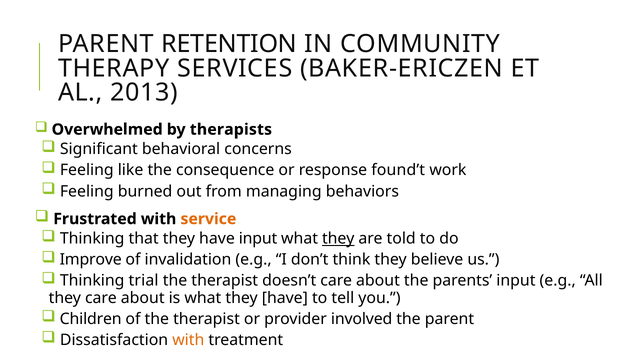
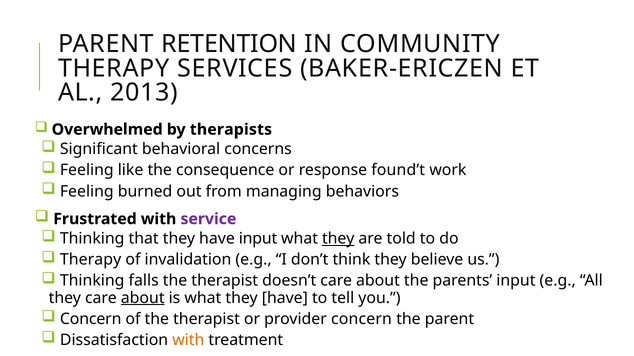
service colour: orange -> purple
Improve at (91, 260): Improve -> Therapy
trial: trial -> falls
about at (143, 298) underline: none -> present
Children at (91, 319): Children -> Concern
provider involved: involved -> concern
